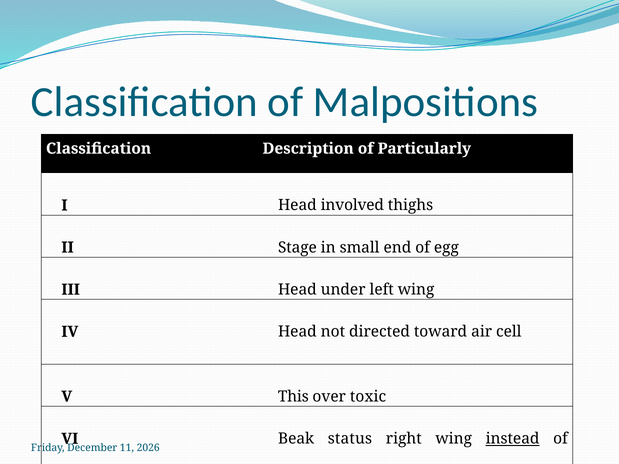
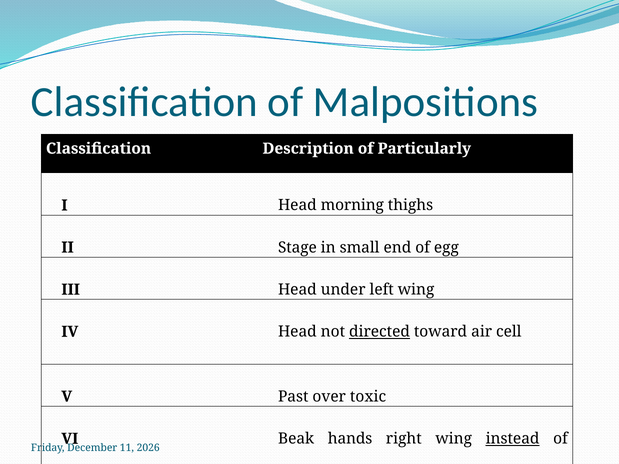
involved: involved -> morning
directed underline: none -> present
This: This -> Past
status: status -> hands
